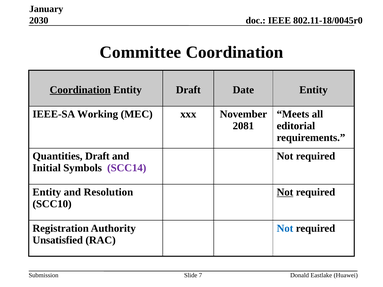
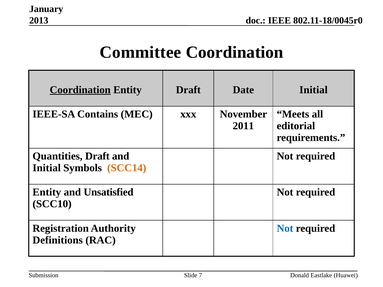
2030: 2030 -> 2013
Date Entity: Entity -> Initial
Working: Working -> Contains
2081: 2081 -> 2011
SCC14 colour: purple -> orange
Resolution: Resolution -> Unsatisfied
Not at (285, 192) underline: present -> none
Unsatisfied: Unsatisfied -> Definitions
